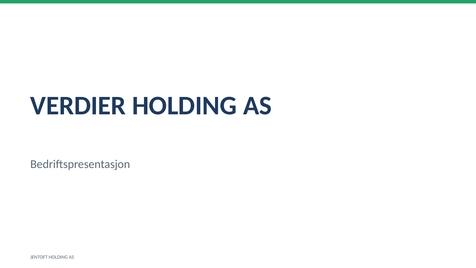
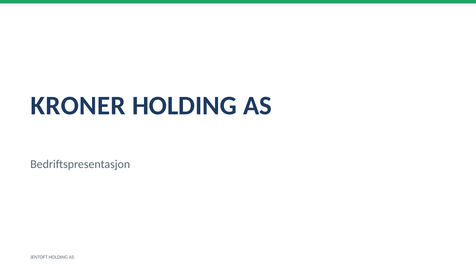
VERDIER: VERDIER -> KRONER
